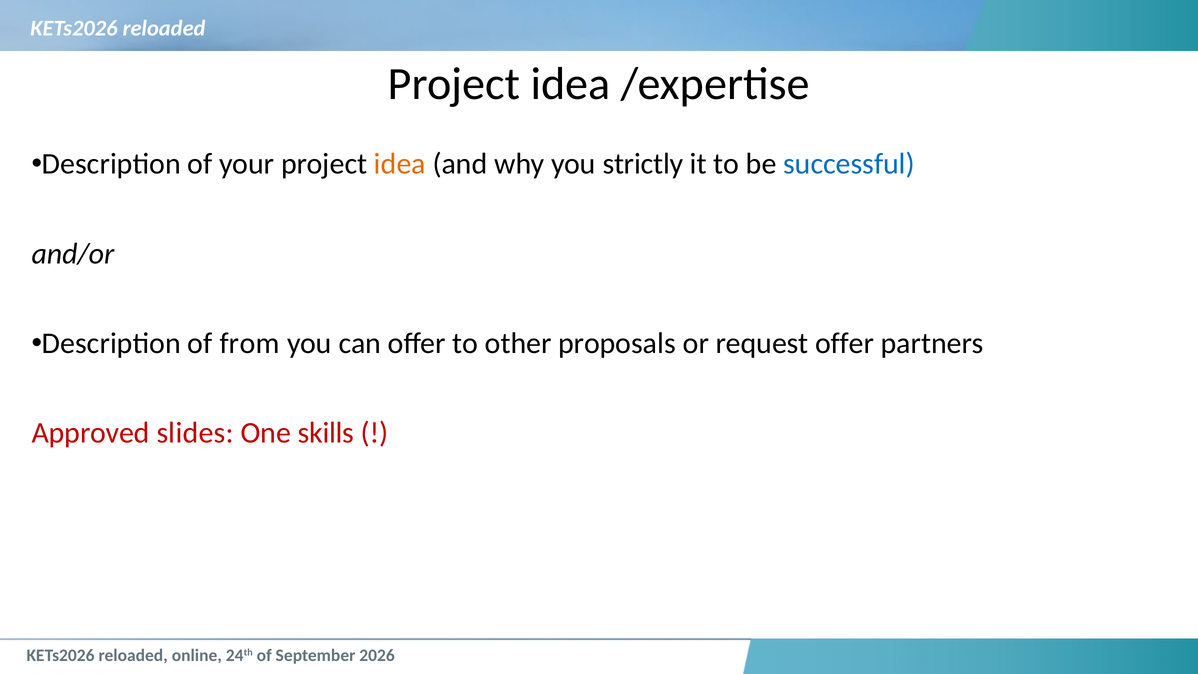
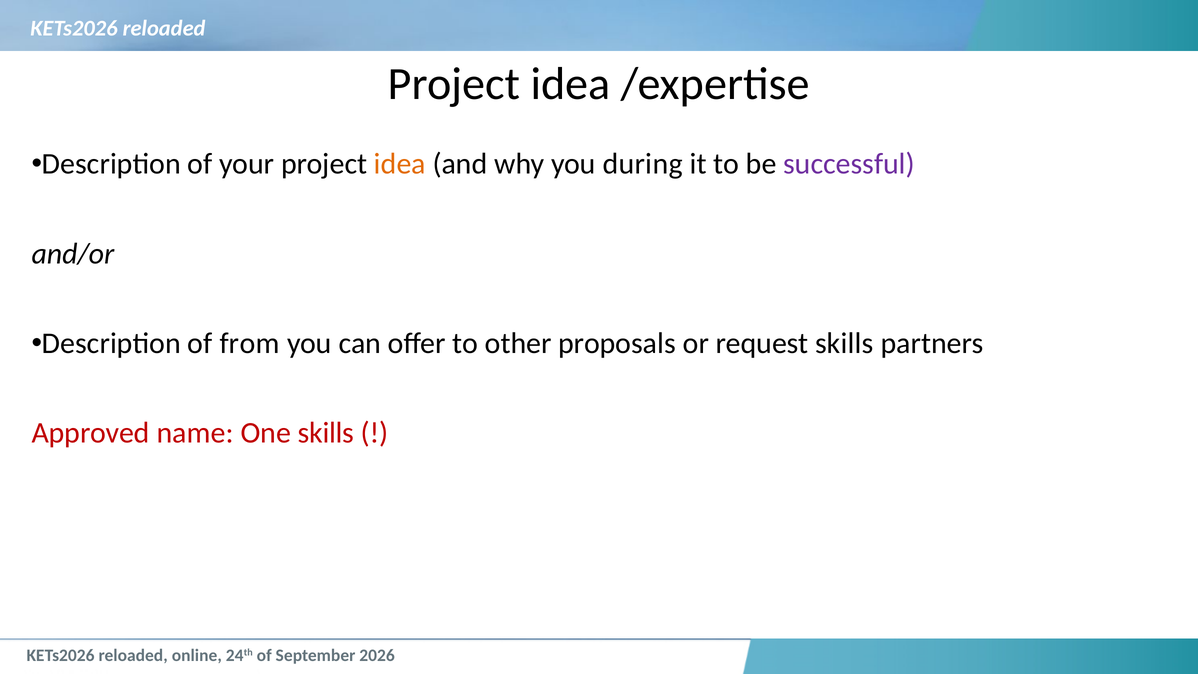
strictly: strictly -> during
successful colour: blue -> purple
request offer: offer -> skills
slides: slides -> name
